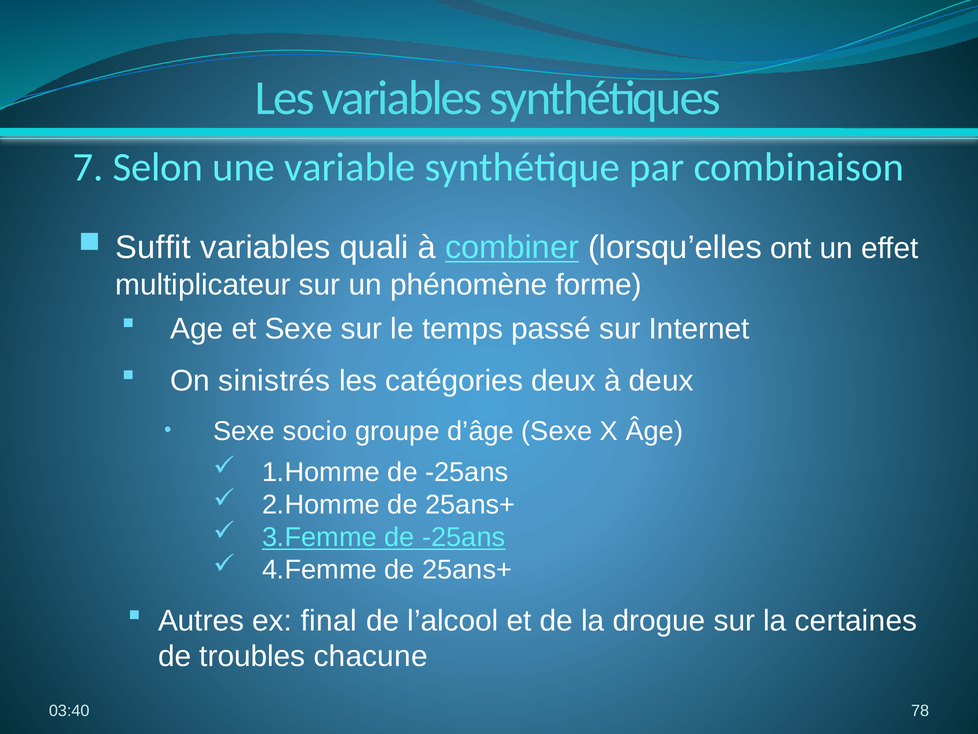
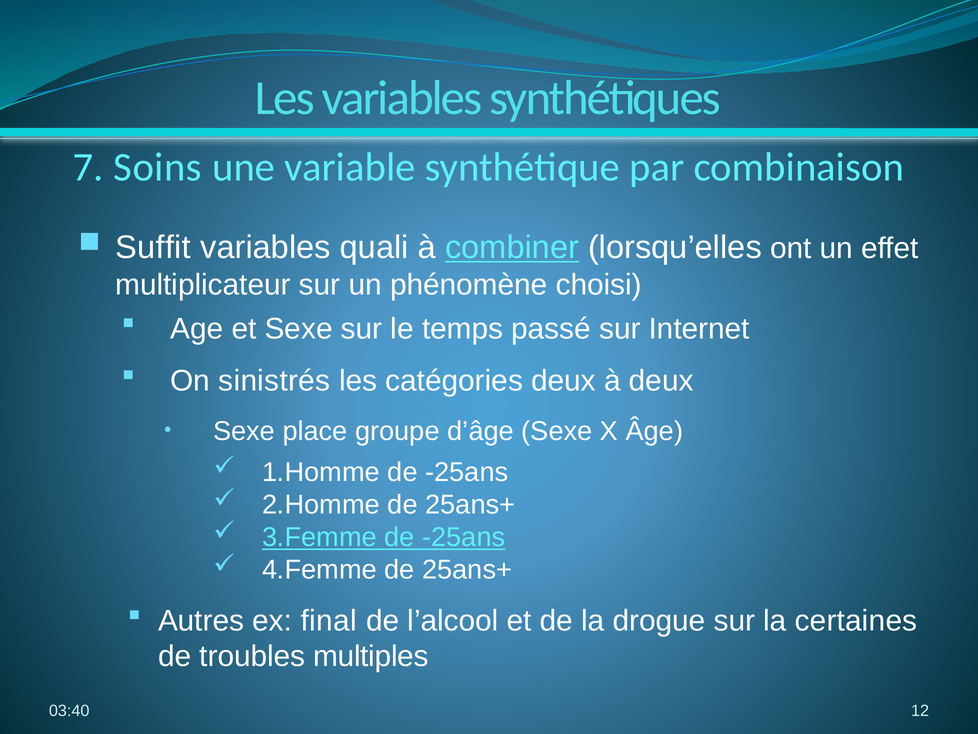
Selon: Selon -> Soins
forme: forme -> choisi
socio: socio -> place
chacune: chacune -> multiples
78: 78 -> 12
